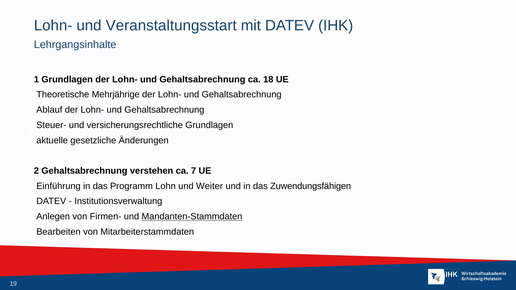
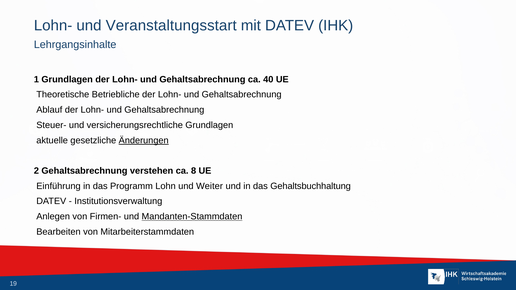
18: 18 -> 40
Mehrjährige: Mehrjährige -> Betriebliche
Änderungen underline: none -> present
7: 7 -> 8
Zuwendungsfähigen: Zuwendungsfähigen -> Gehaltsbuchhaltung
